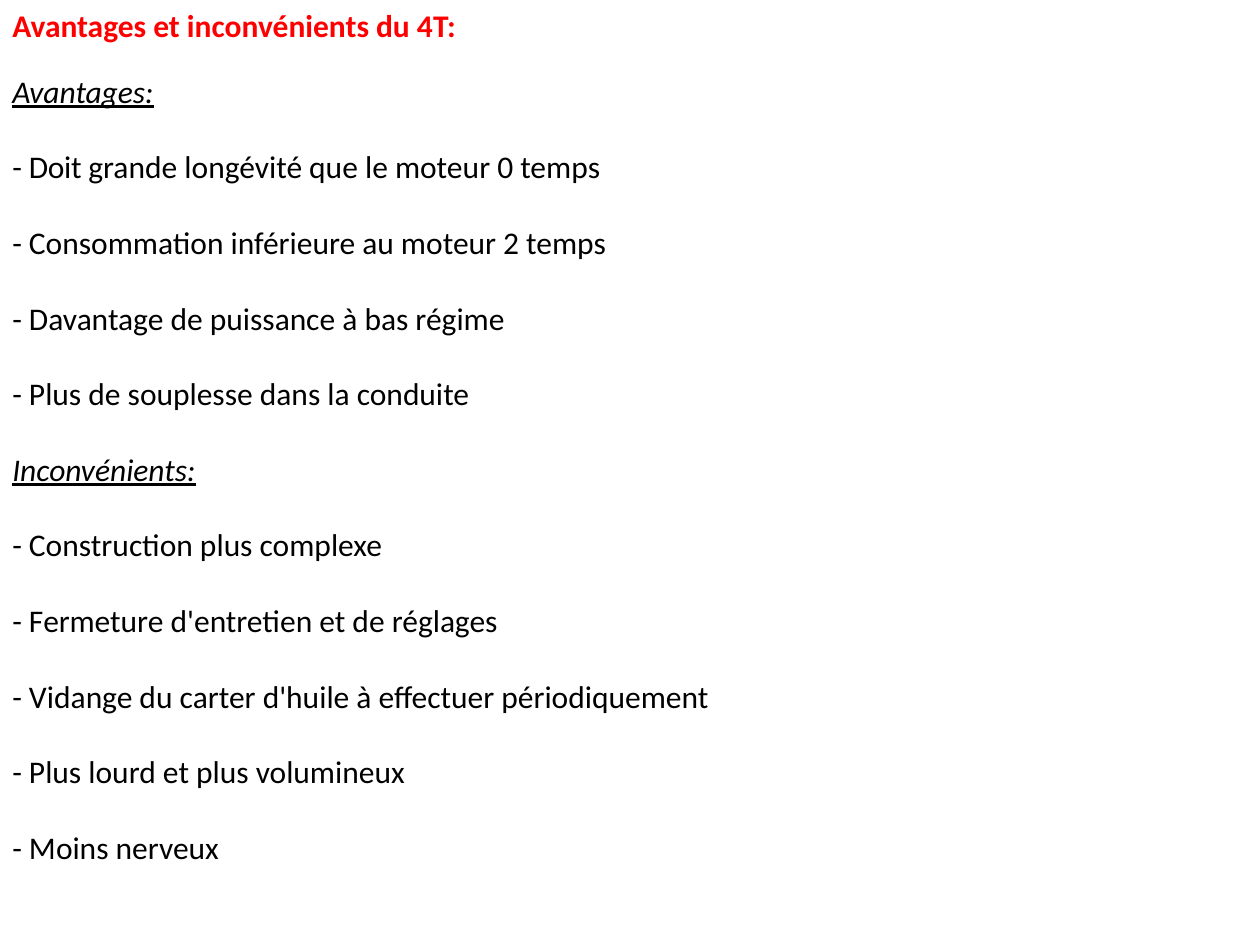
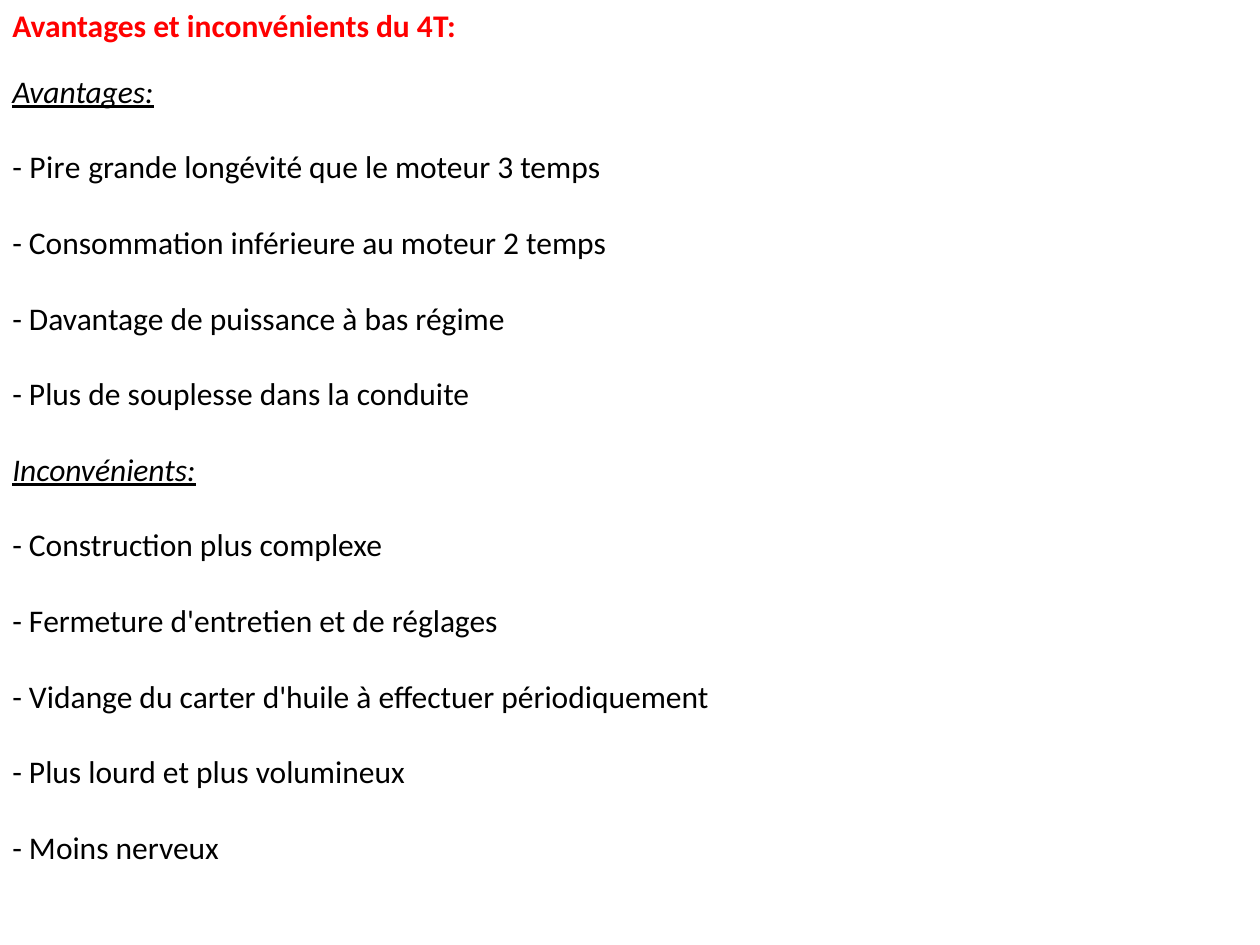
Doit: Doit -> Pire
0: 0 -> 3
